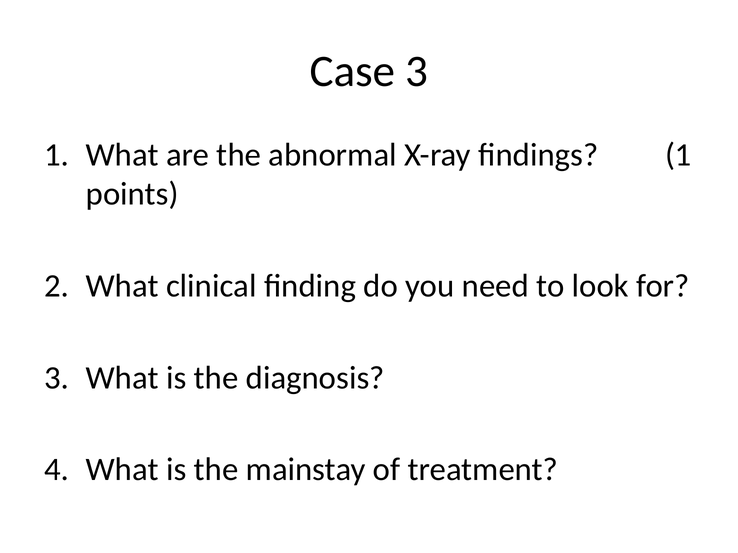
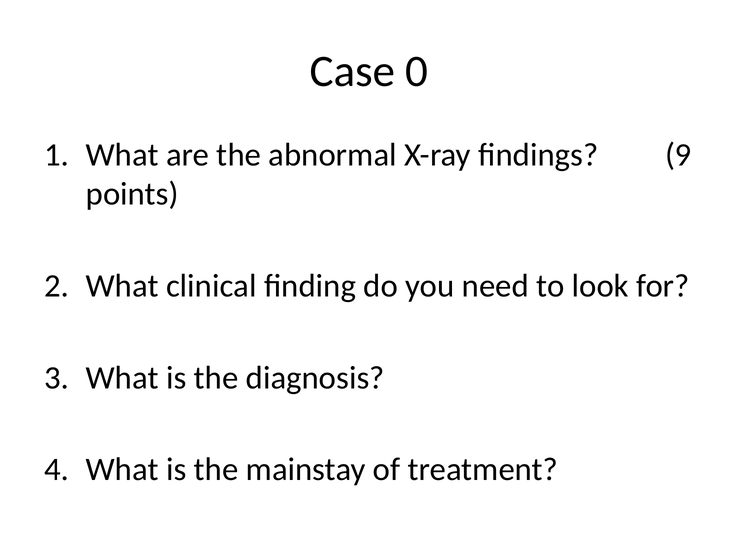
Case 3: 3 -> 0
findings 1: 1 -> 9
